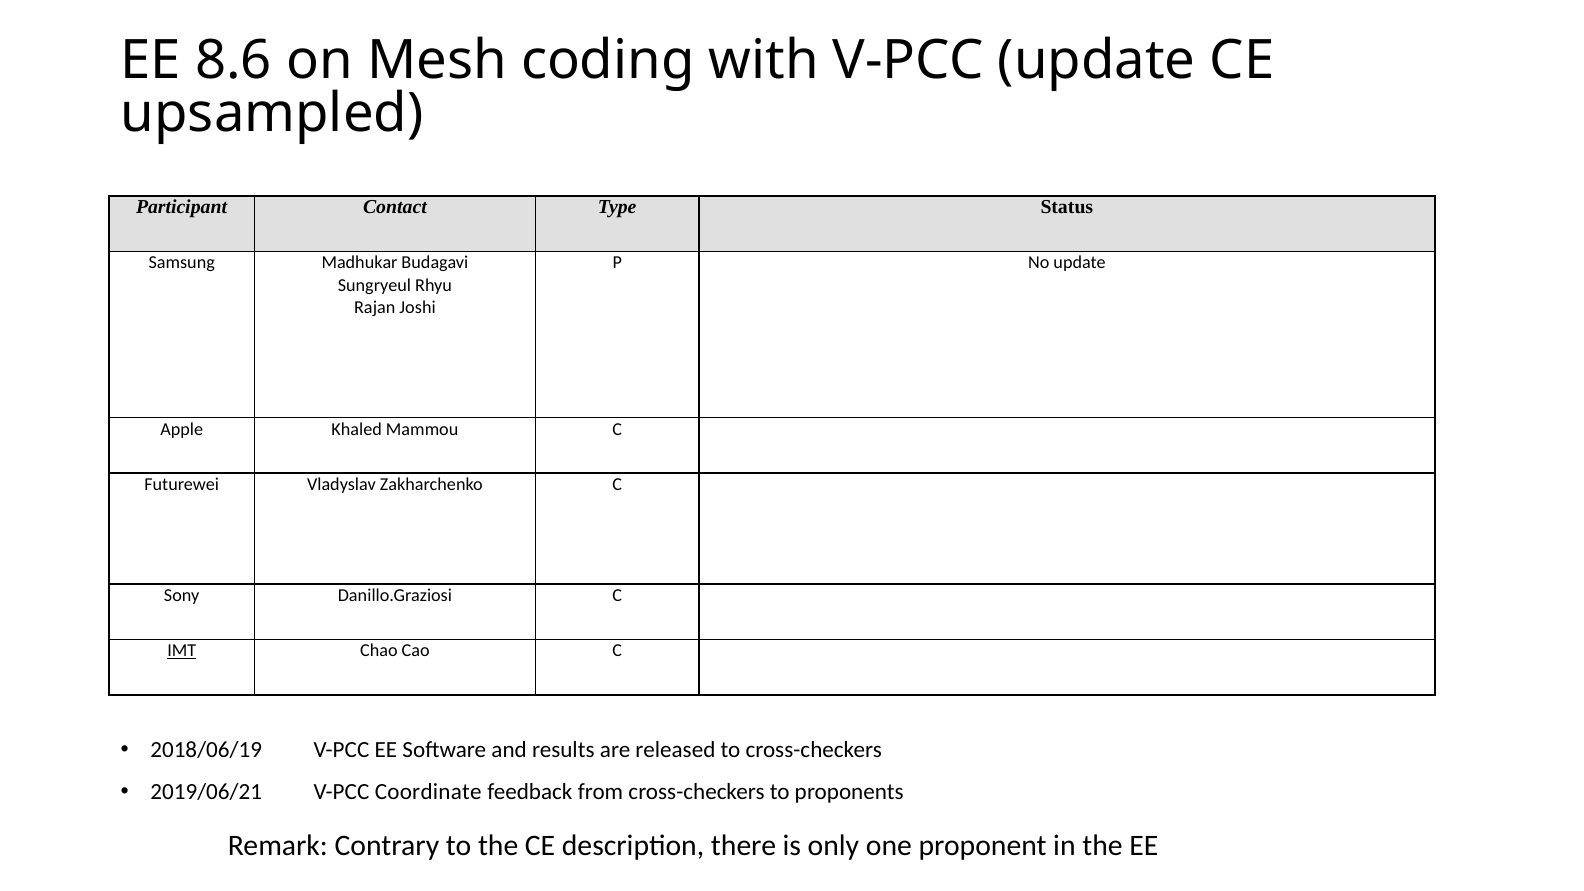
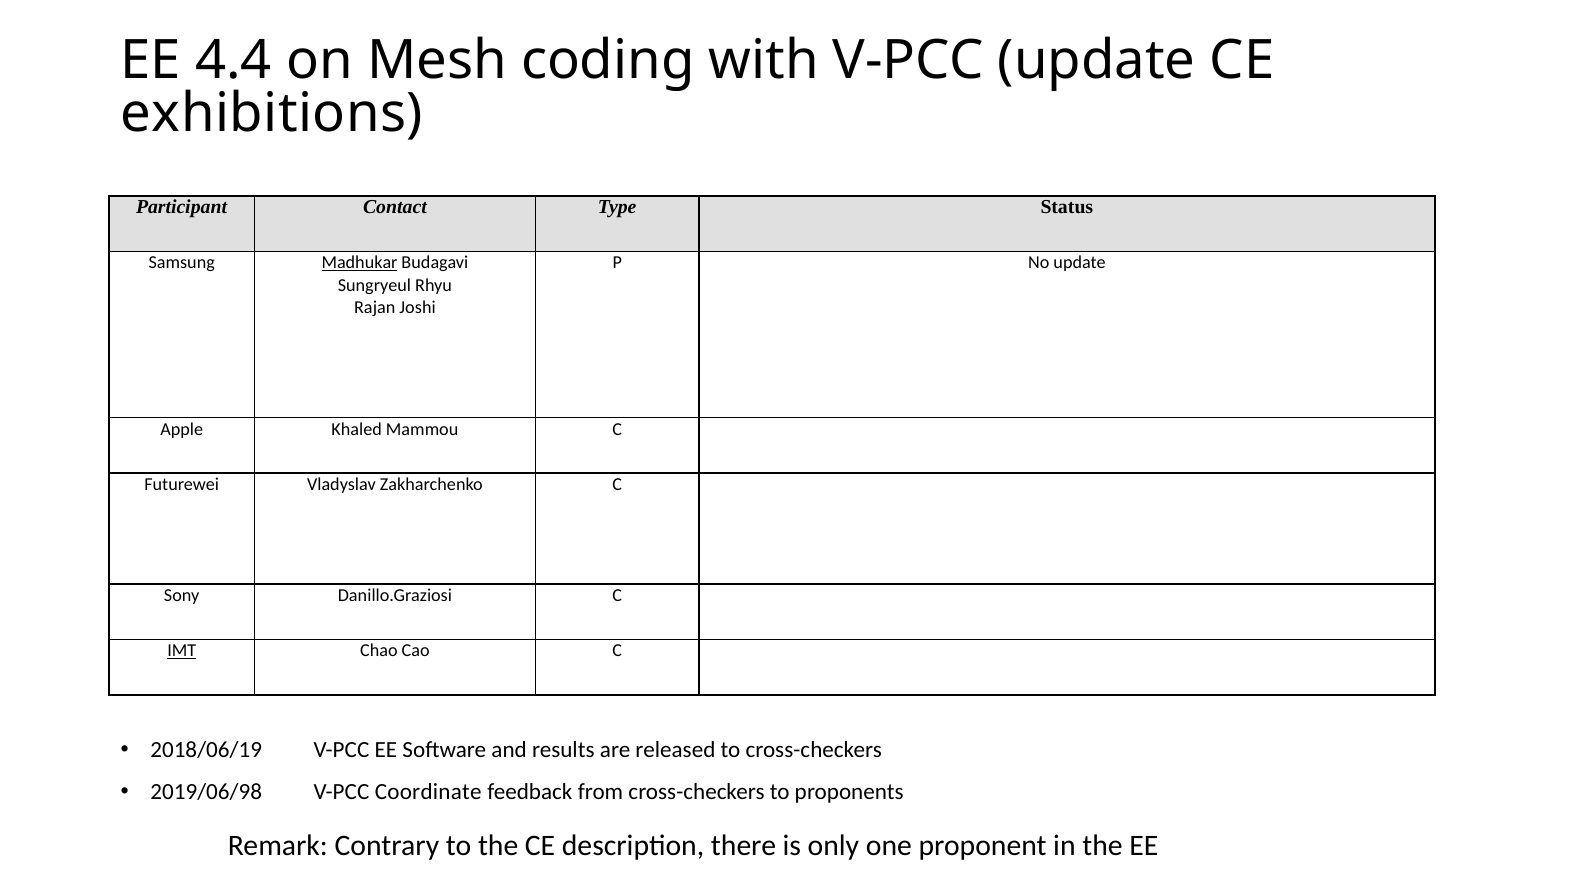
8.6: 8.6 -> 4.4
upsampled: upsampled -> exhibitions
Madhukar underline: none -> present
2019/06/21: 2019/06/21 -> 2019/06/98
